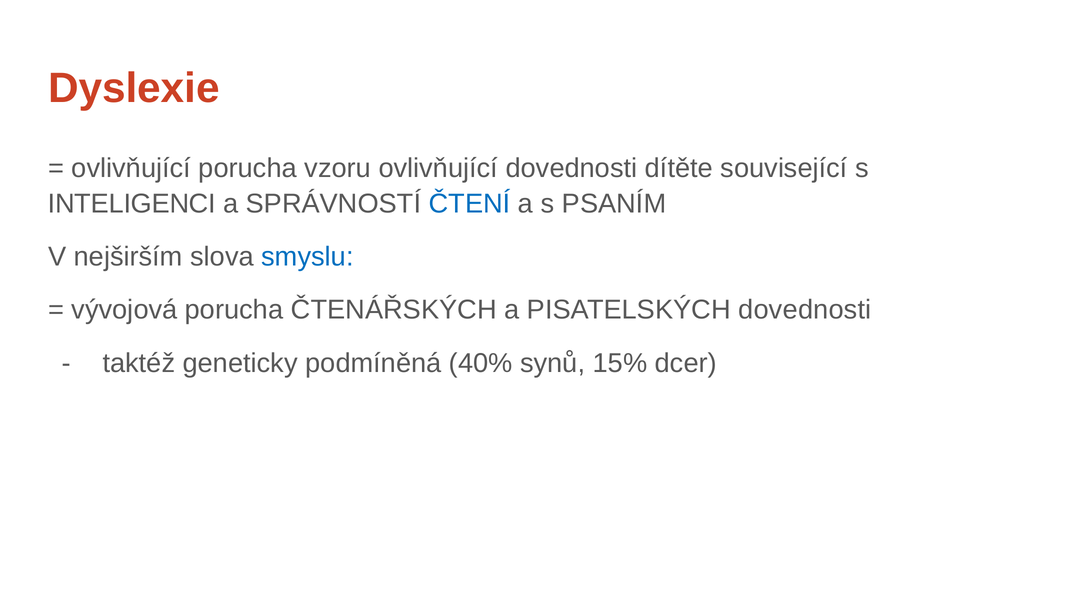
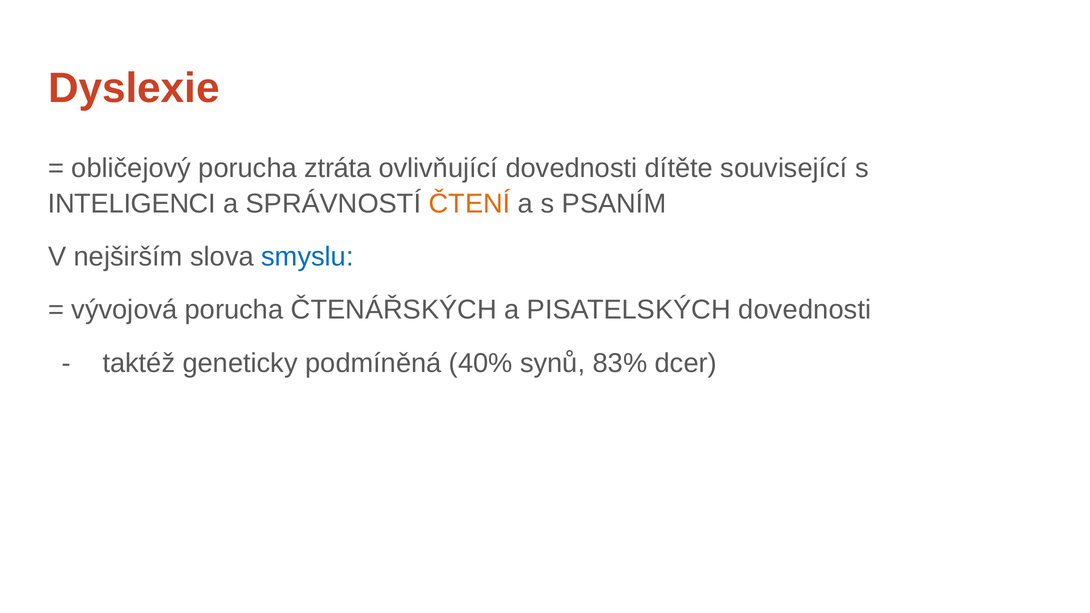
ovlivňující at (131, 169): ovlivňující -> obličejový
vzoru: vzoru -> ztráta
ČTENÍ colour: blue -> orange
15%: 15% -> 83%
